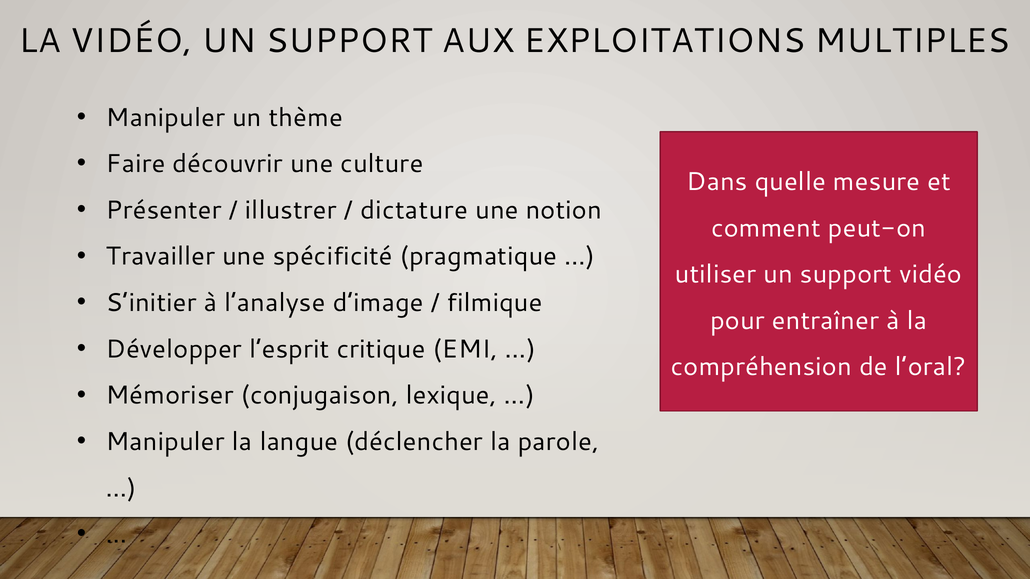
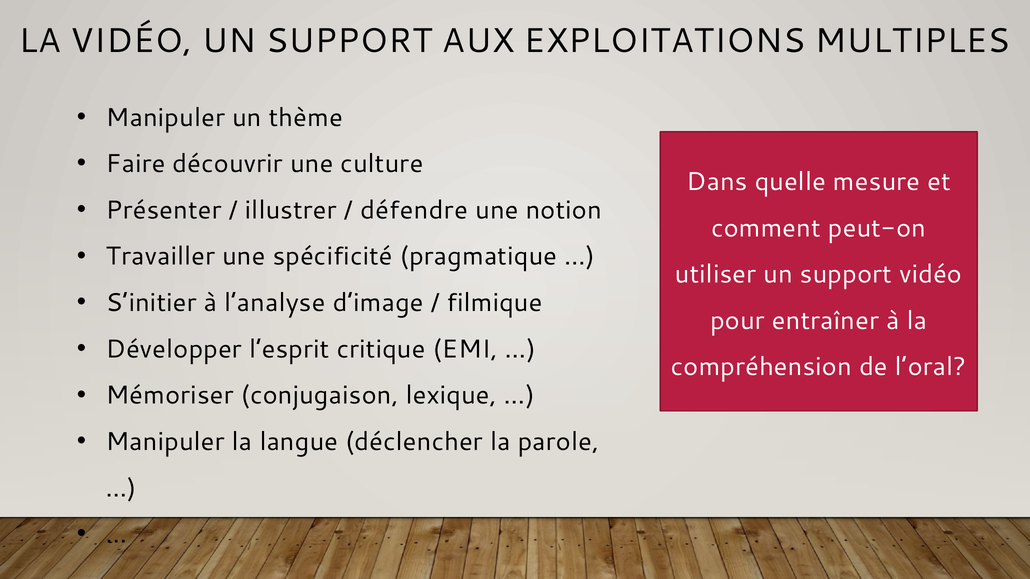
dictature: dictature -> défendre
